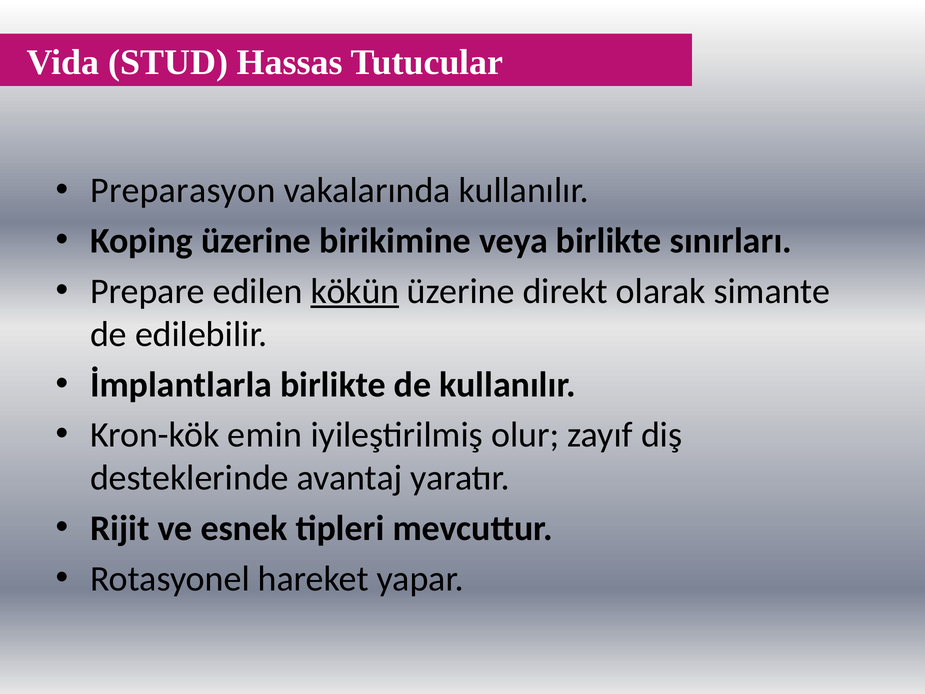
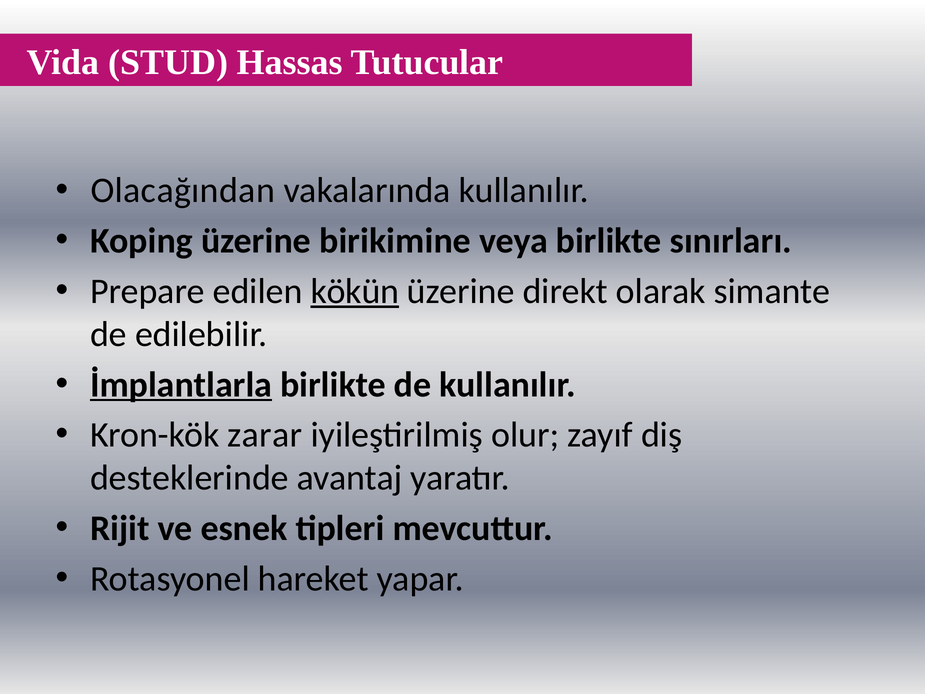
Preparasyon: Preparasyon -> Olacağından
İmplantlarla underline: none -> present
emin: emin -> zarar
